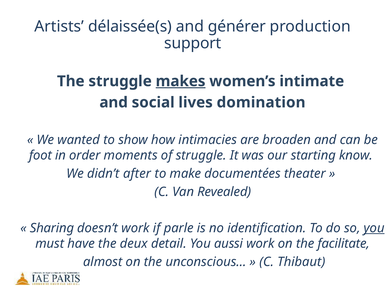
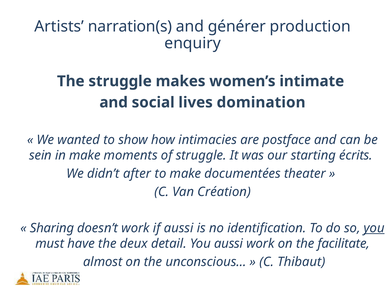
délaissée(s: délaissée(s -> narration(s
support: support -> enquiry
makes underline: present -> none
broaden: broaden -> postface
foot: foot -> sein
in order: order -> make
know: know -> écrits
Revealed: Revealed -> Création
if parle: parle -> aussi
